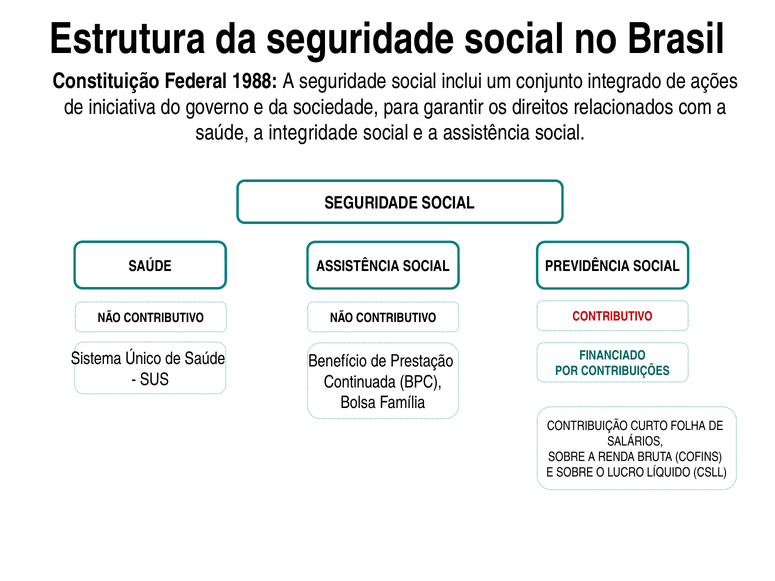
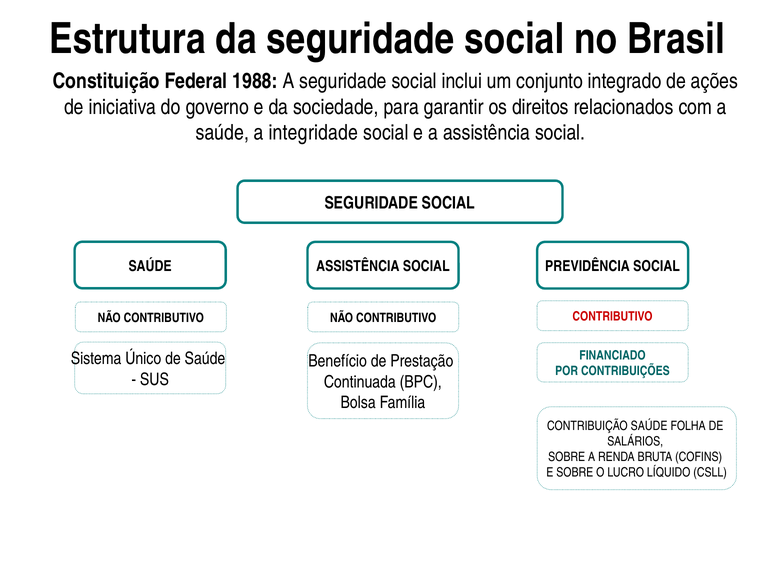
CONTRIBUIÇÃO CURTO: CURTO -> SAÚDE
